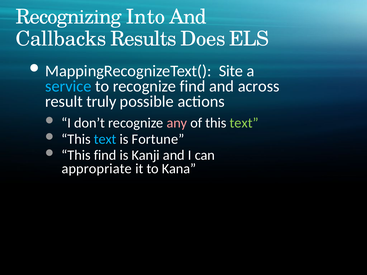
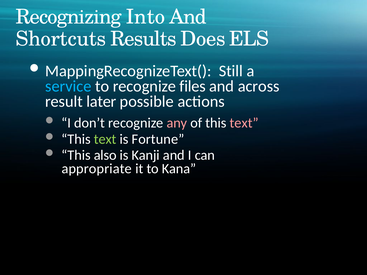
Callbacks: Callbacks -> Shortcuts
Site: Site -> Still
recognize find: find -> files
truly: truly -> later
text at (244, 123) colour: light green -> pink
text at (105, 139) colour: light blue -> light green
This find: find -> also
